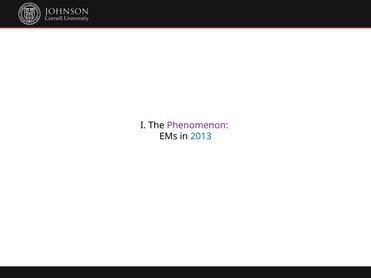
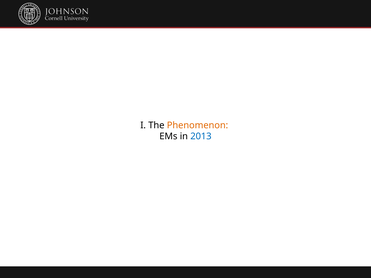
Phenomenon colour: purple -> orange
